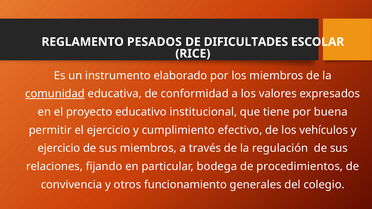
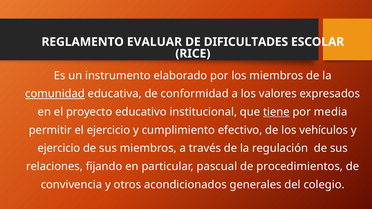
PESADOS: PESADOS -> EVALUAR
tiene underline: none -> present
buena: buena -> media
bodega: bodega -> pascual
funcionamiento: funcionamiento -> acondicionados
